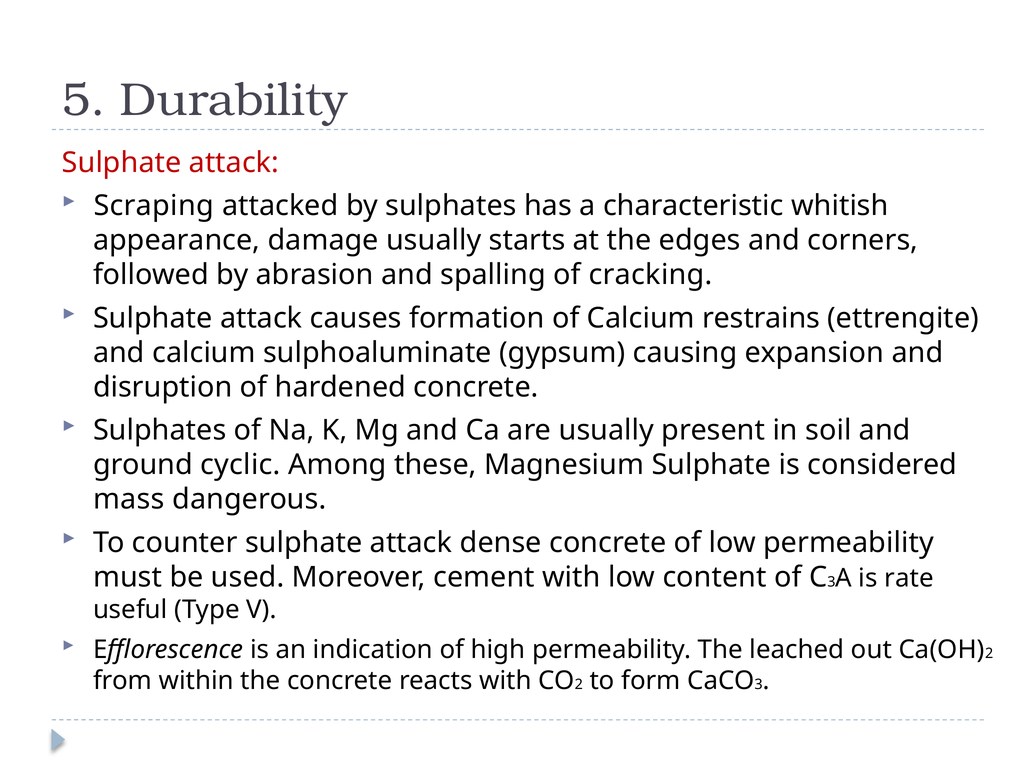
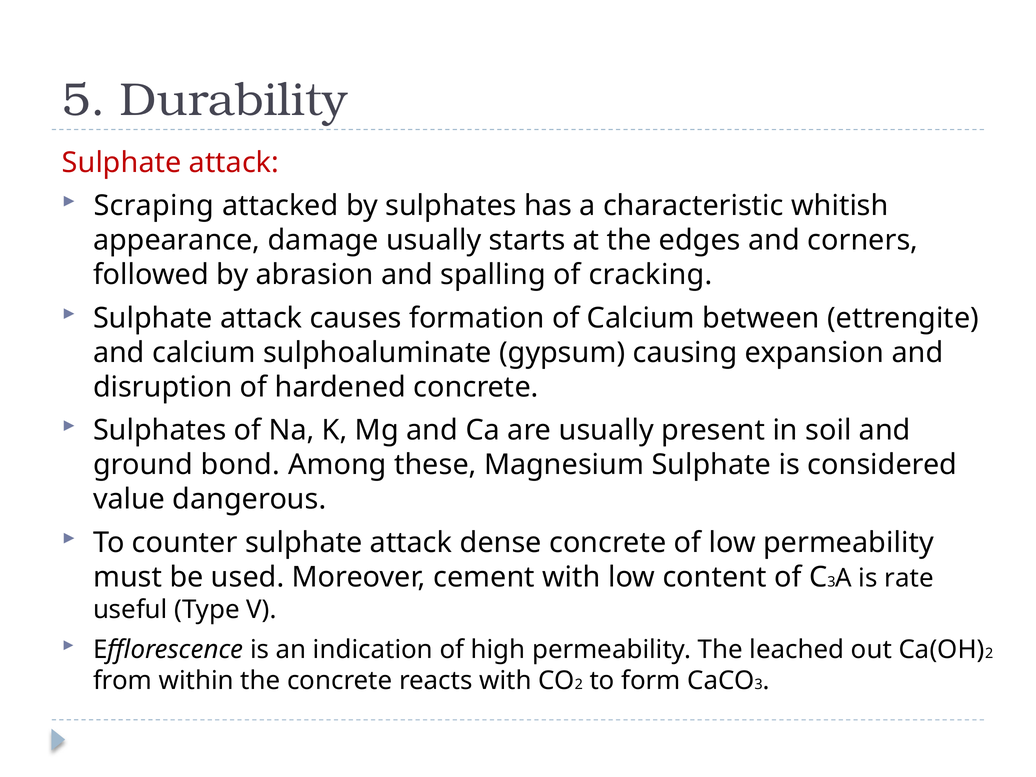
restrains: restrains -> between
cyclic: cyclic -> bond
mass: mass -> value
